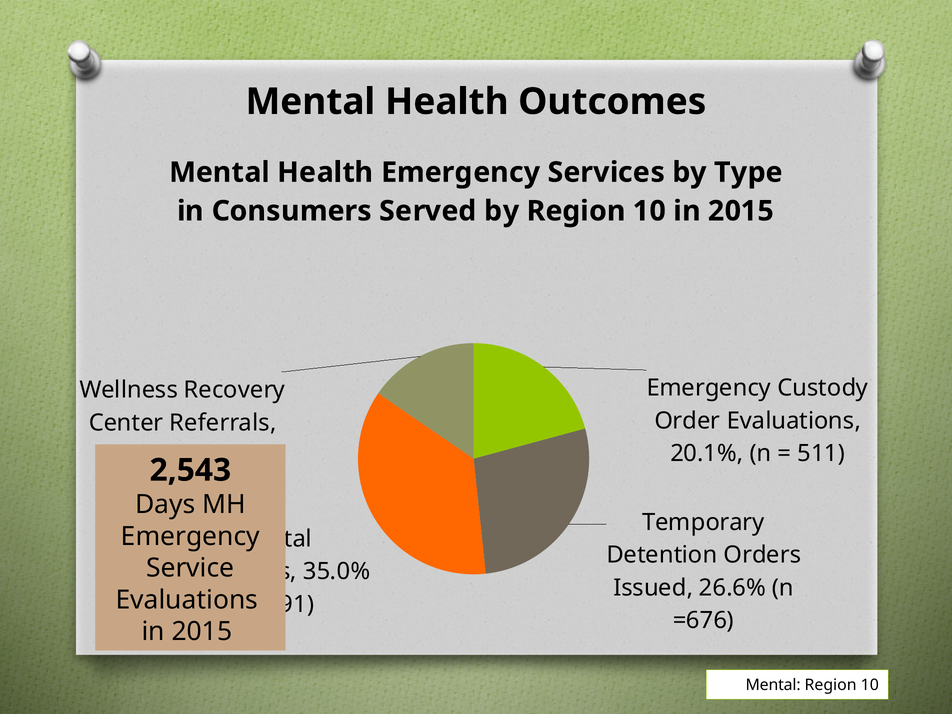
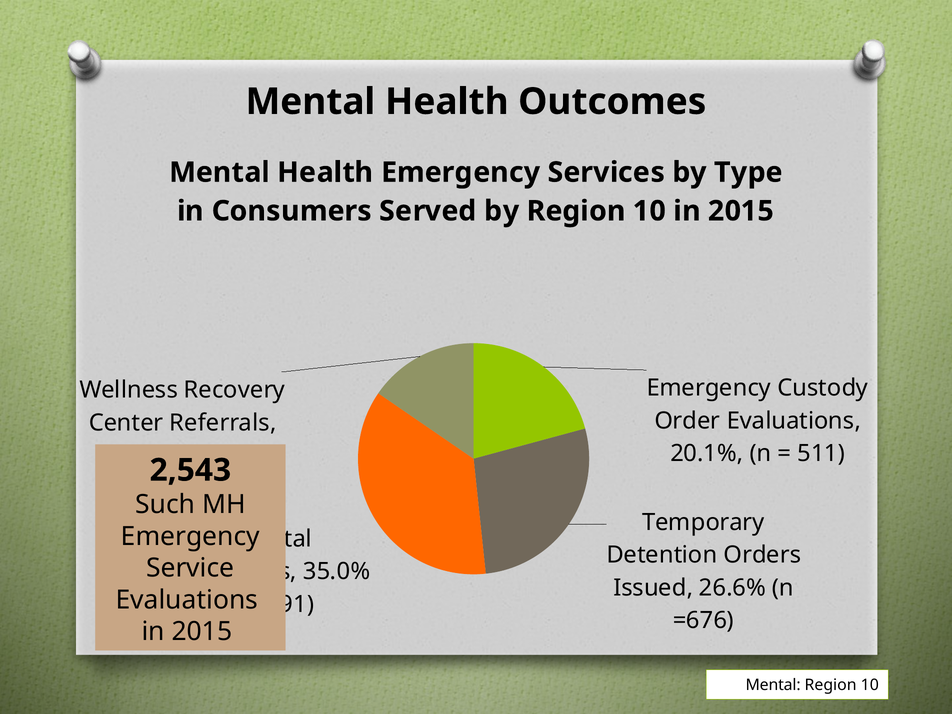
Days: Days -> Such
